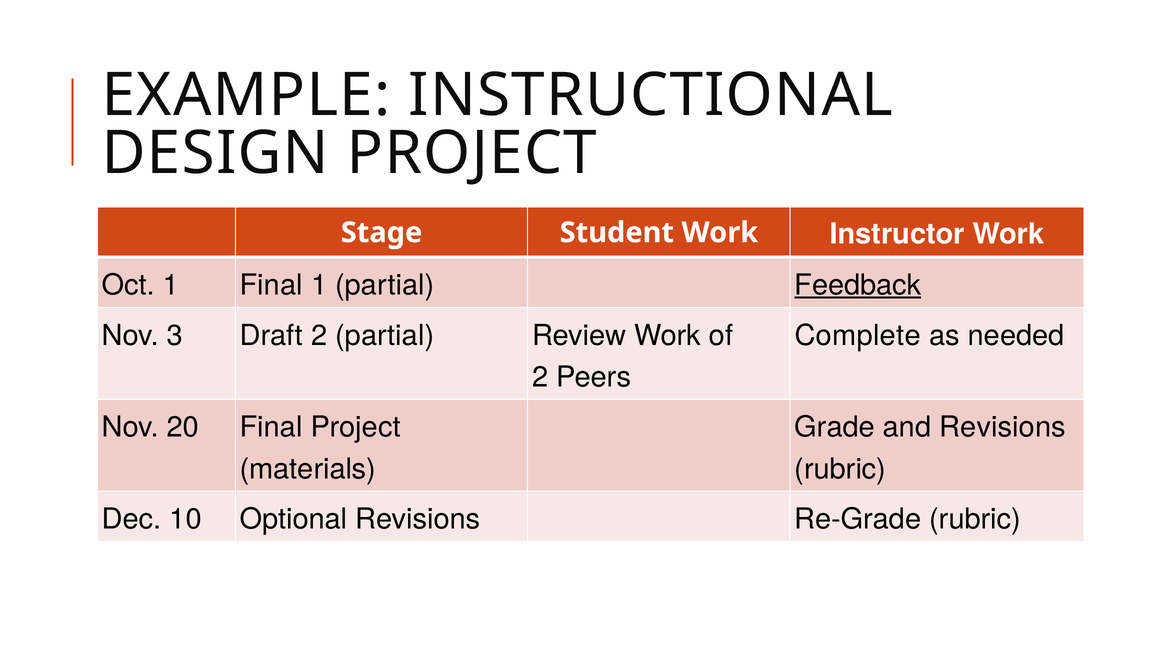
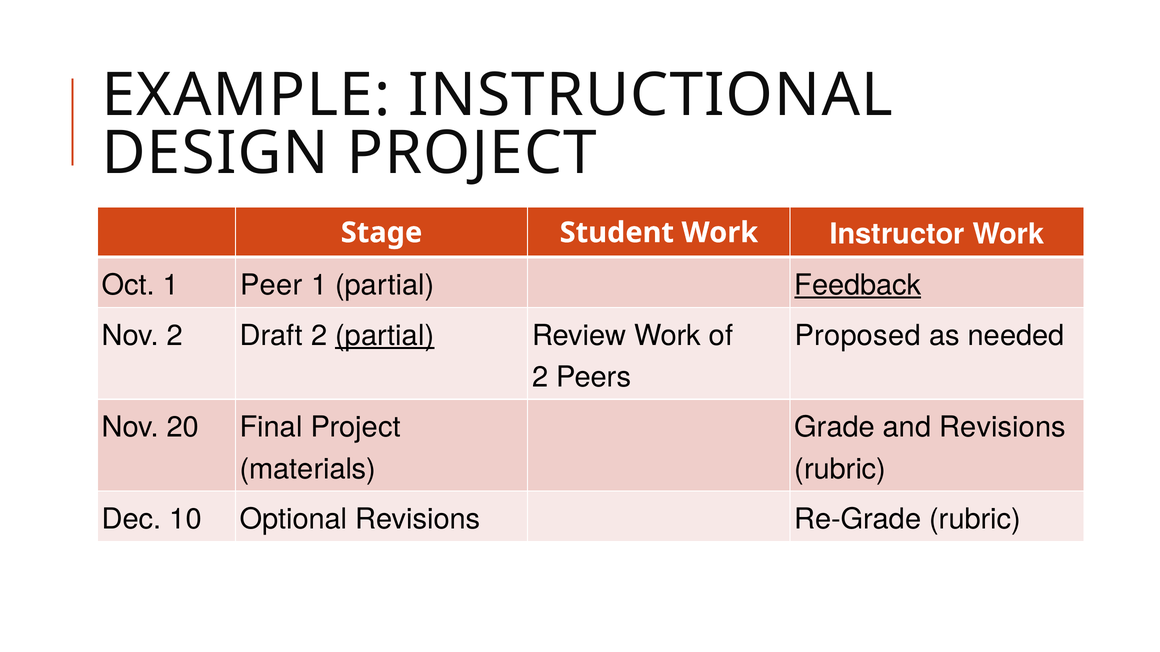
1 Final: Final -> Peer
Nov 3: 3 -> 2
partial at (385, 336) underline: none -> present
Complete: Complete -> Proposed
